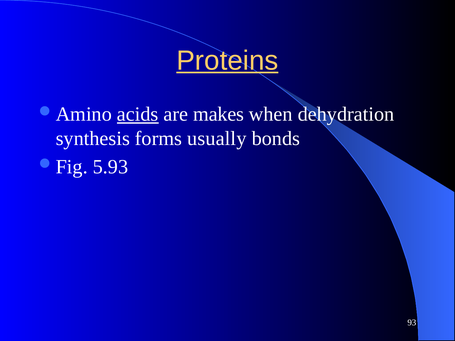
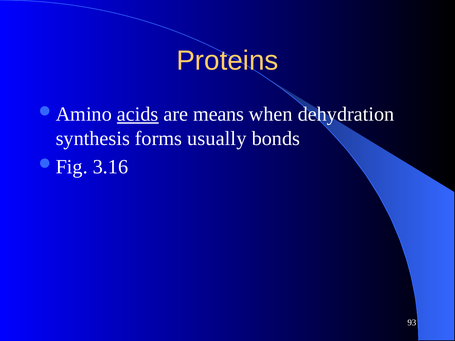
Proteins underline: present -> none
makes: makes -> means
5.93: 5.93 -> 3.16
